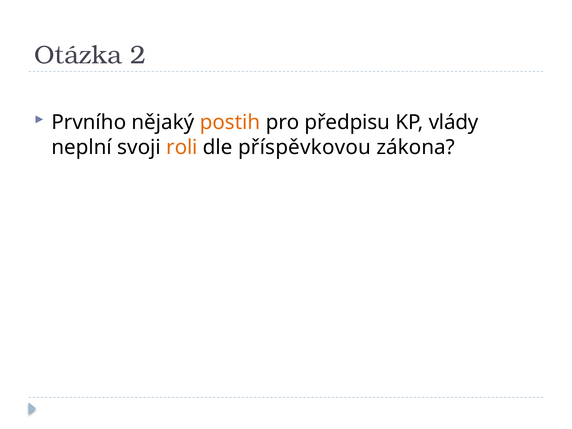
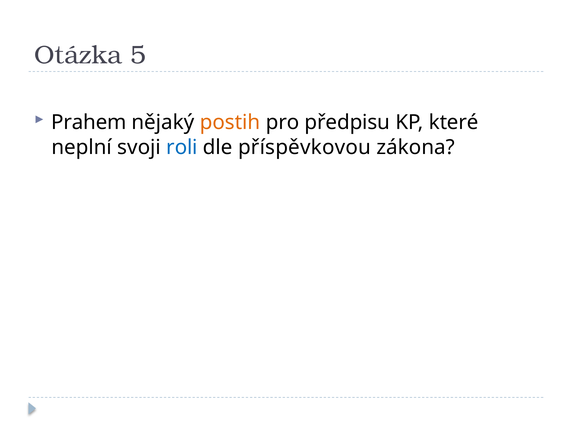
2: 2 -> 5
Prvního: Prvního -> Prahem
vlády: vlády -> které
roli colour: orange -> blue
